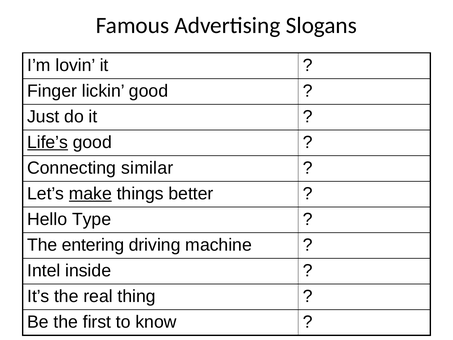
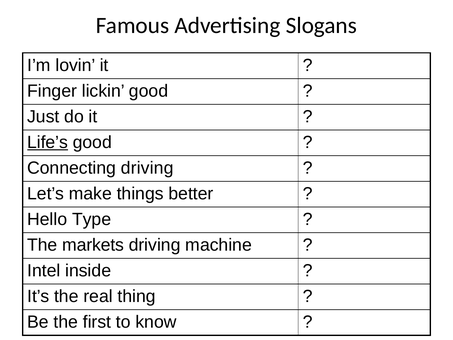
Connecting similar: similar -> driving
make underline: present -> none
entering: entering -> markets
